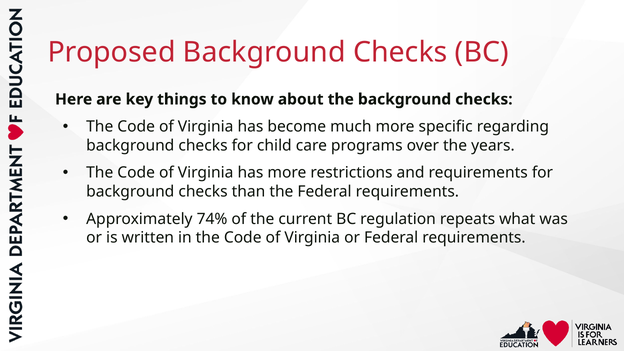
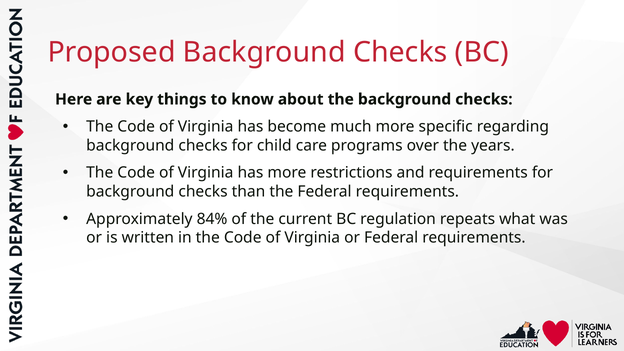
74%: 74% -> 84%
